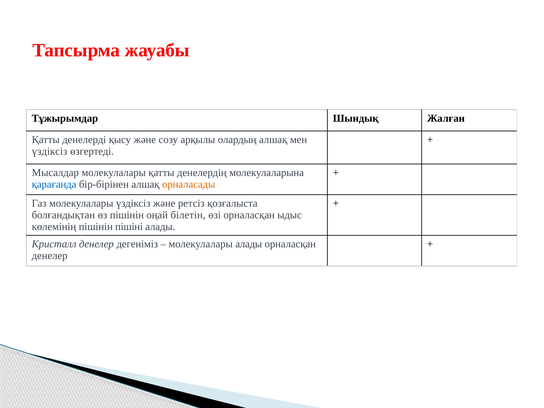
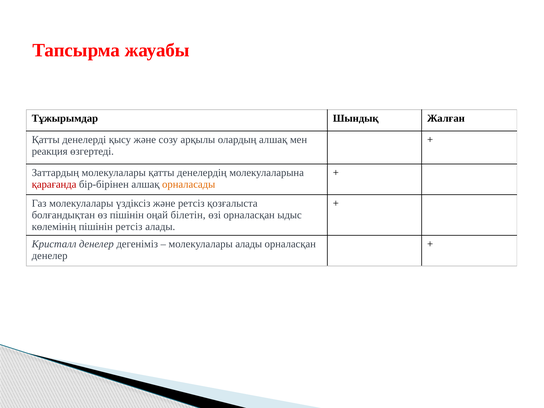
үздіксіз at (50, 151): үздіксіз -> реакция
Мысалдар: Мысалдар -> Заттардың
қарағанда colour: blue -> red
пішінін пішіні: пішіні -> ретсіз
